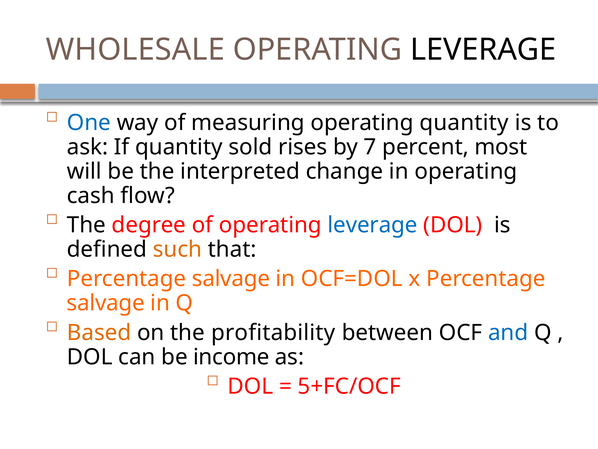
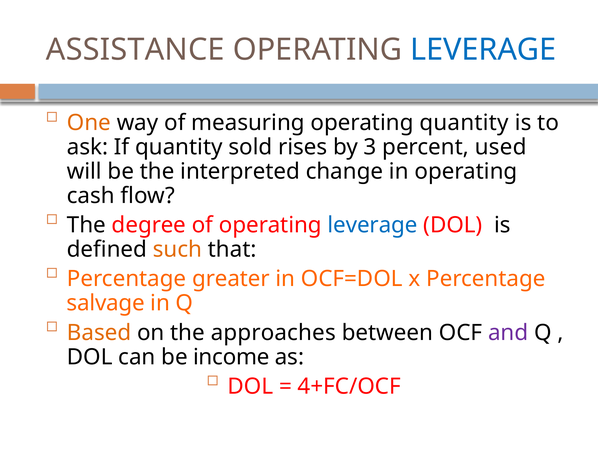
WHOLESALE: WHOLESALE -> ASSISTANCE
LEVERAGE at (483, 49) colour: black -> blue
One colour: blue -> orange
7: 7 -> 3
most: most -> used
salvage at (231, 279): salvage -> greater
profitability: profitability -> approaches
and colour: blue -> purple
5+FC/OCF: 5+FC/OCF -> 4+FC/OCF
